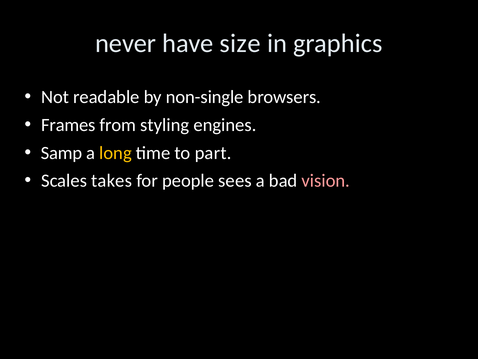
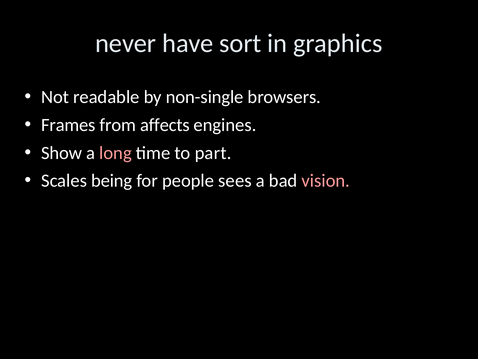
size: size -> sort
styling: styling -> affects
Samp: Samp -> Show
long colour: yellow -> pink
takes: takes -> being
